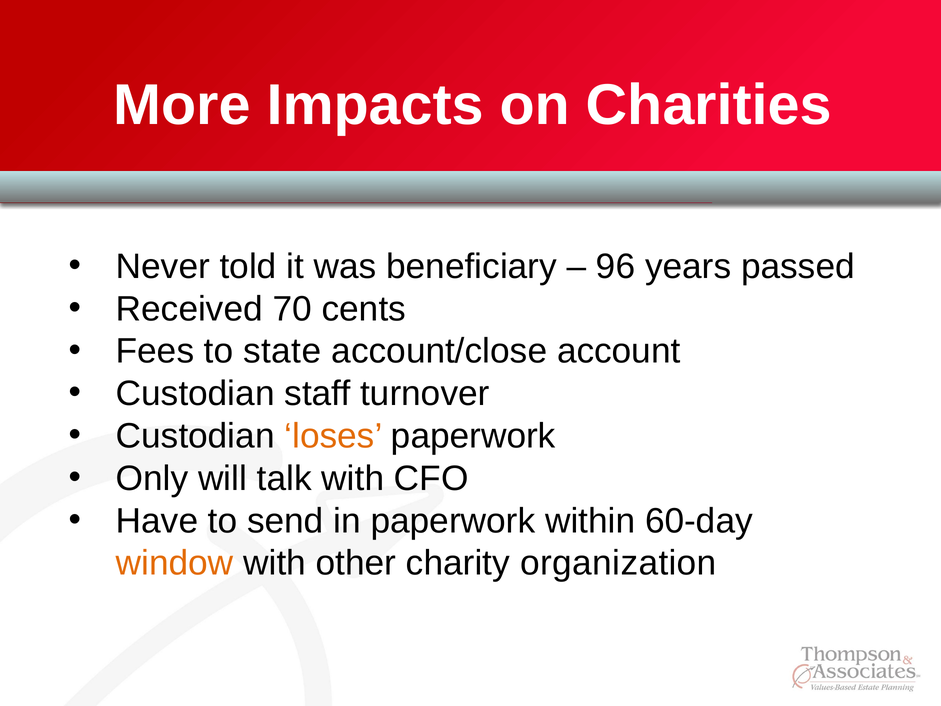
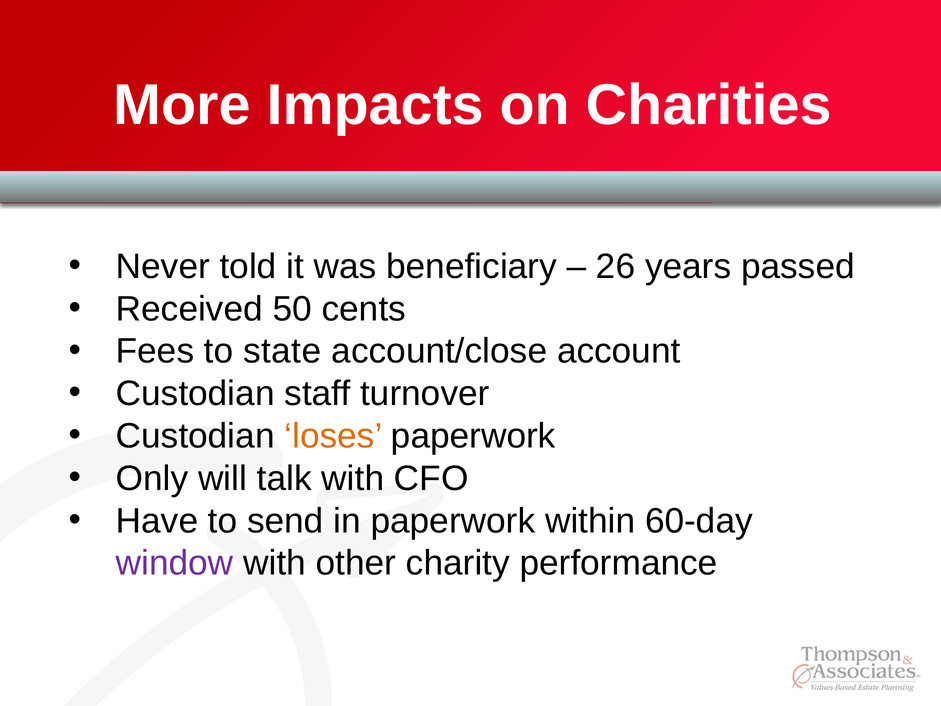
96: 96 -> 26
70: 70 -> 50
window colour: orange -> purple
organization: organization -> performance
